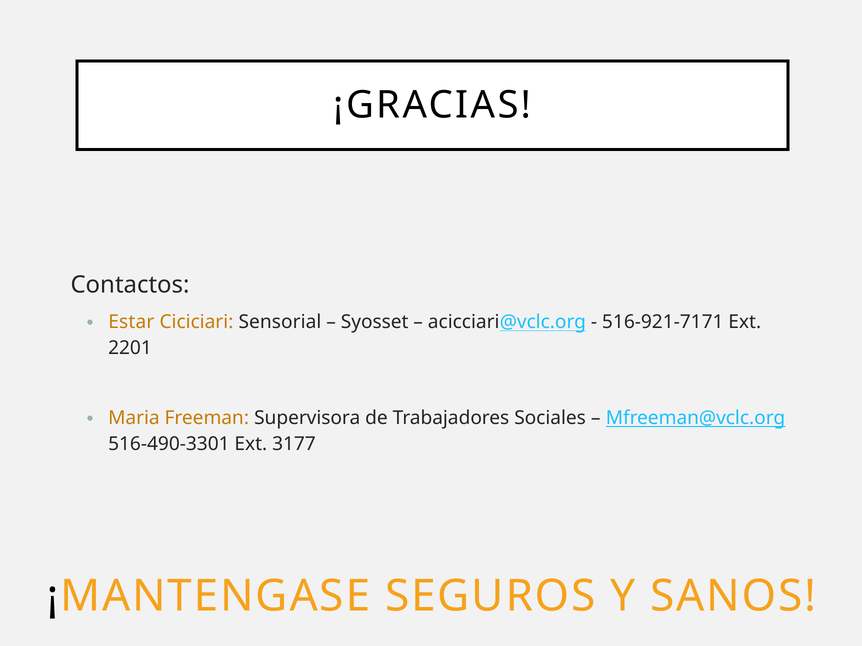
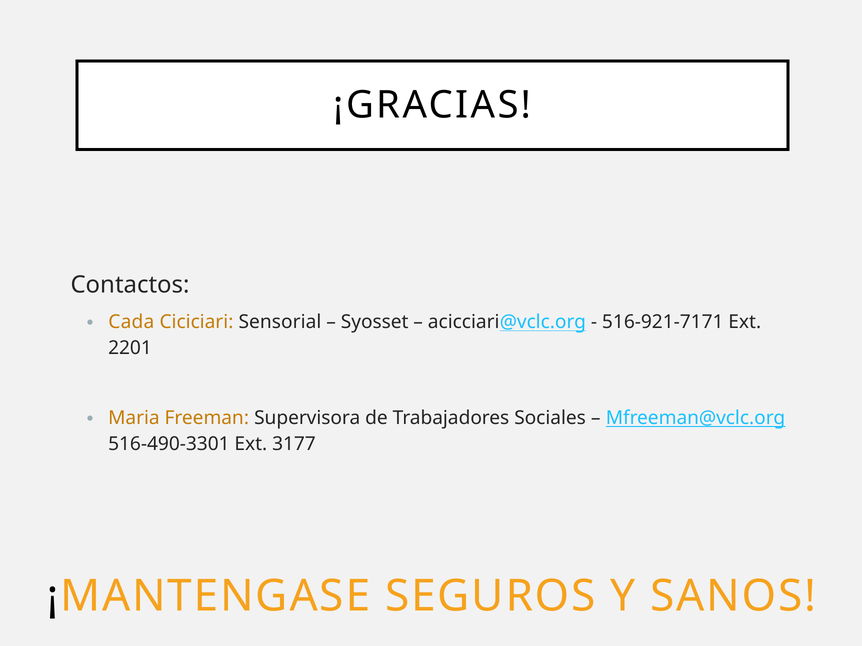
Estar: Estar -> Cada
